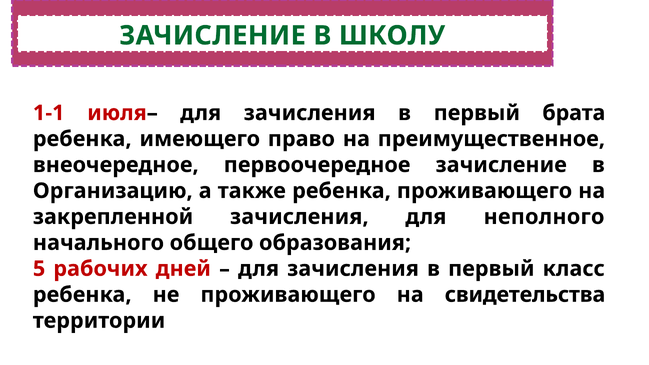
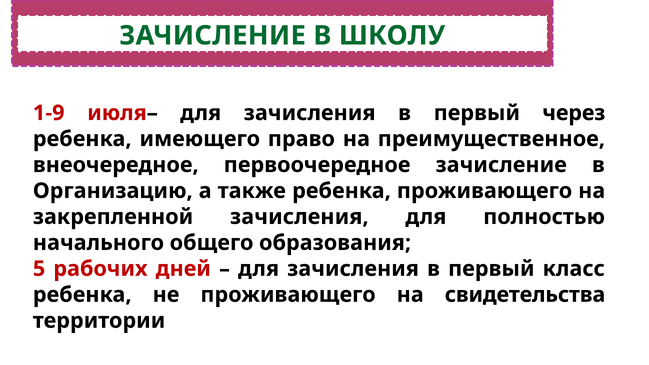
1-1: 1-1 -> 1-9
брата: брата -> через
неполного: неполного -> полностью
